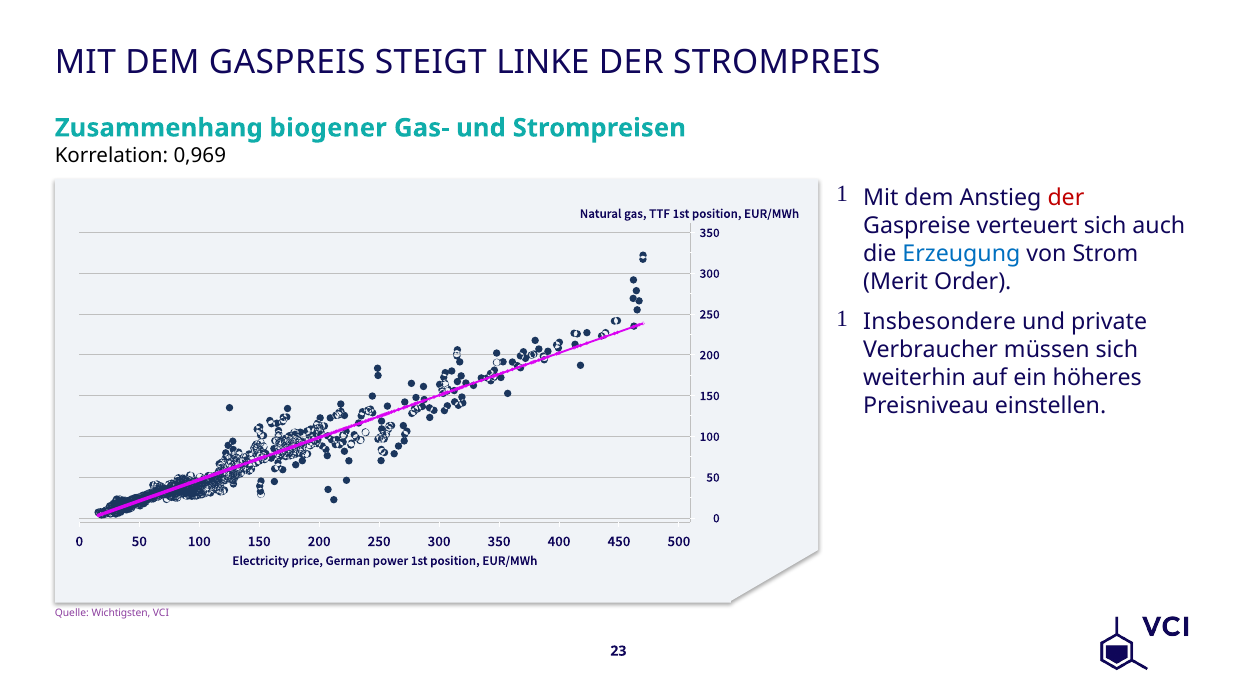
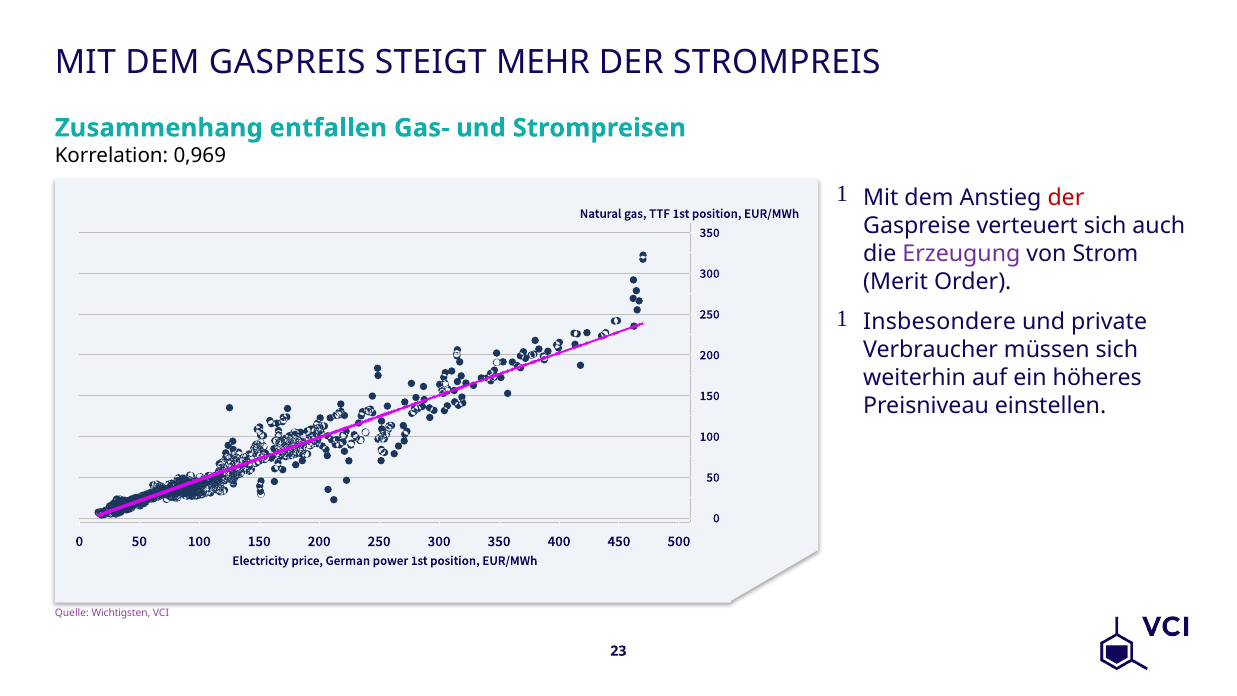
LINKE: LINKE -> MEHR
biogener: biogener -> entfallen
Erzeugung colour: blue -> purple
